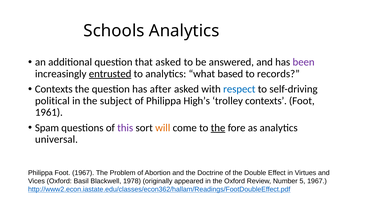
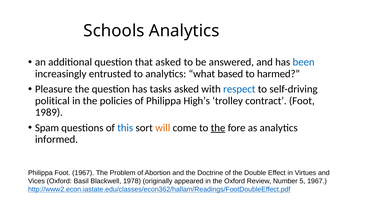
been colour: purple -> blue
entrusted underline: present -> none
records: records -> harmed
Contexts at (54, 89): Contexts -> Pleasure
after: after -> tasks
subject: subject -> policies
trolley contexts: contexts -> contract
1961: 1961 -> 1989
this colour: purple -> blue
universal: universal -> informed
